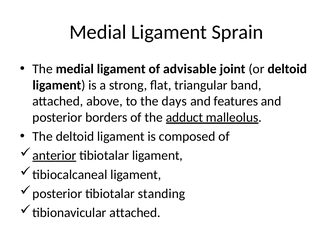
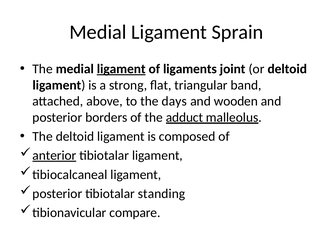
ligament at (121, 69) underline: none -> present
advisable: advisable -> ligaments
features: features -> wooden
tibionavicular attached: attached -> compare
